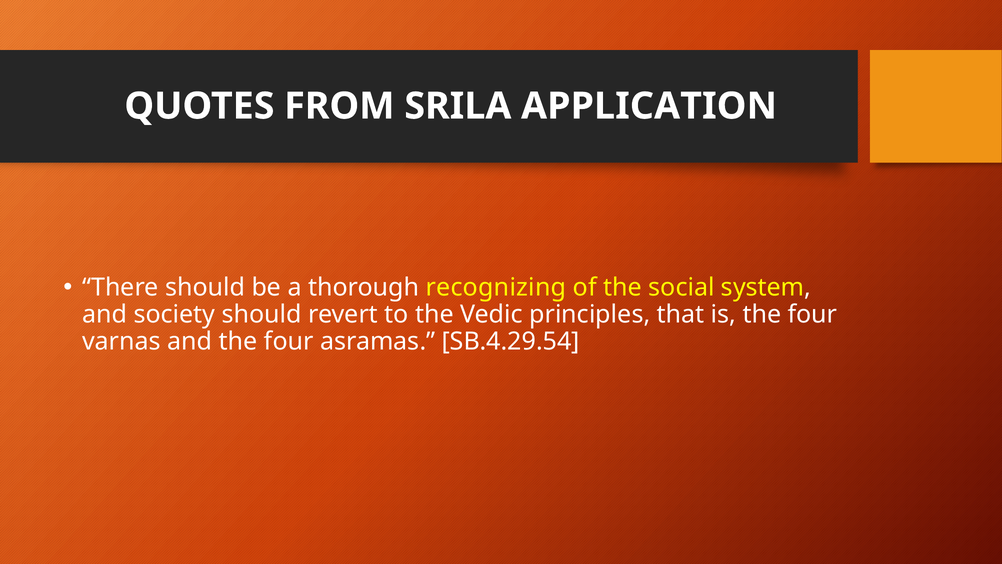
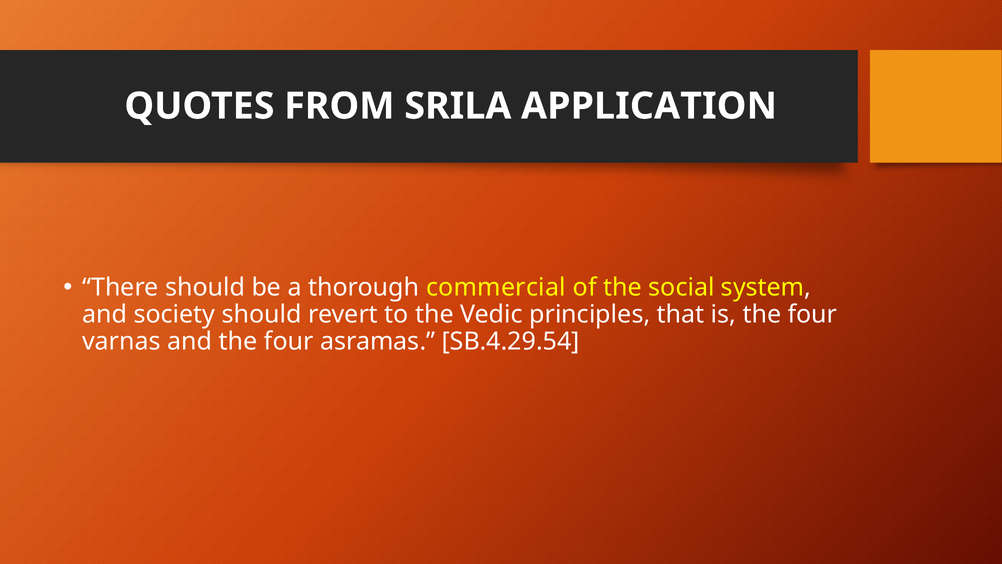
recognizing: recognizing -> commercial
